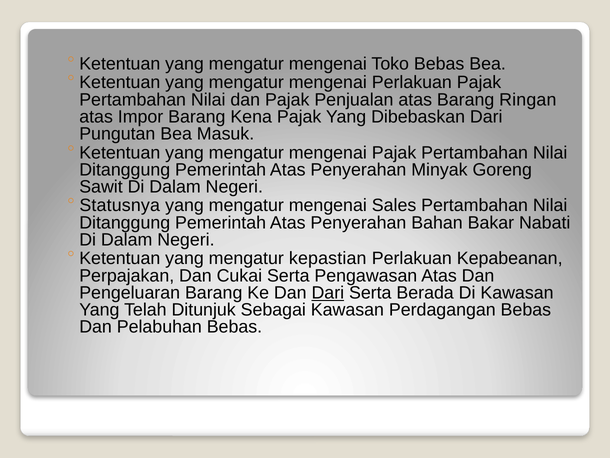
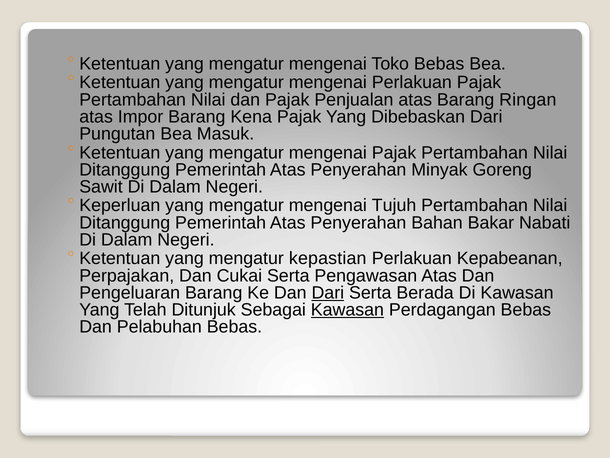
Statusnya: Statusnya -> Keperluan
Sales: Sales -> Tujuh
Kawasan at (347, 310) underline: none -> present
